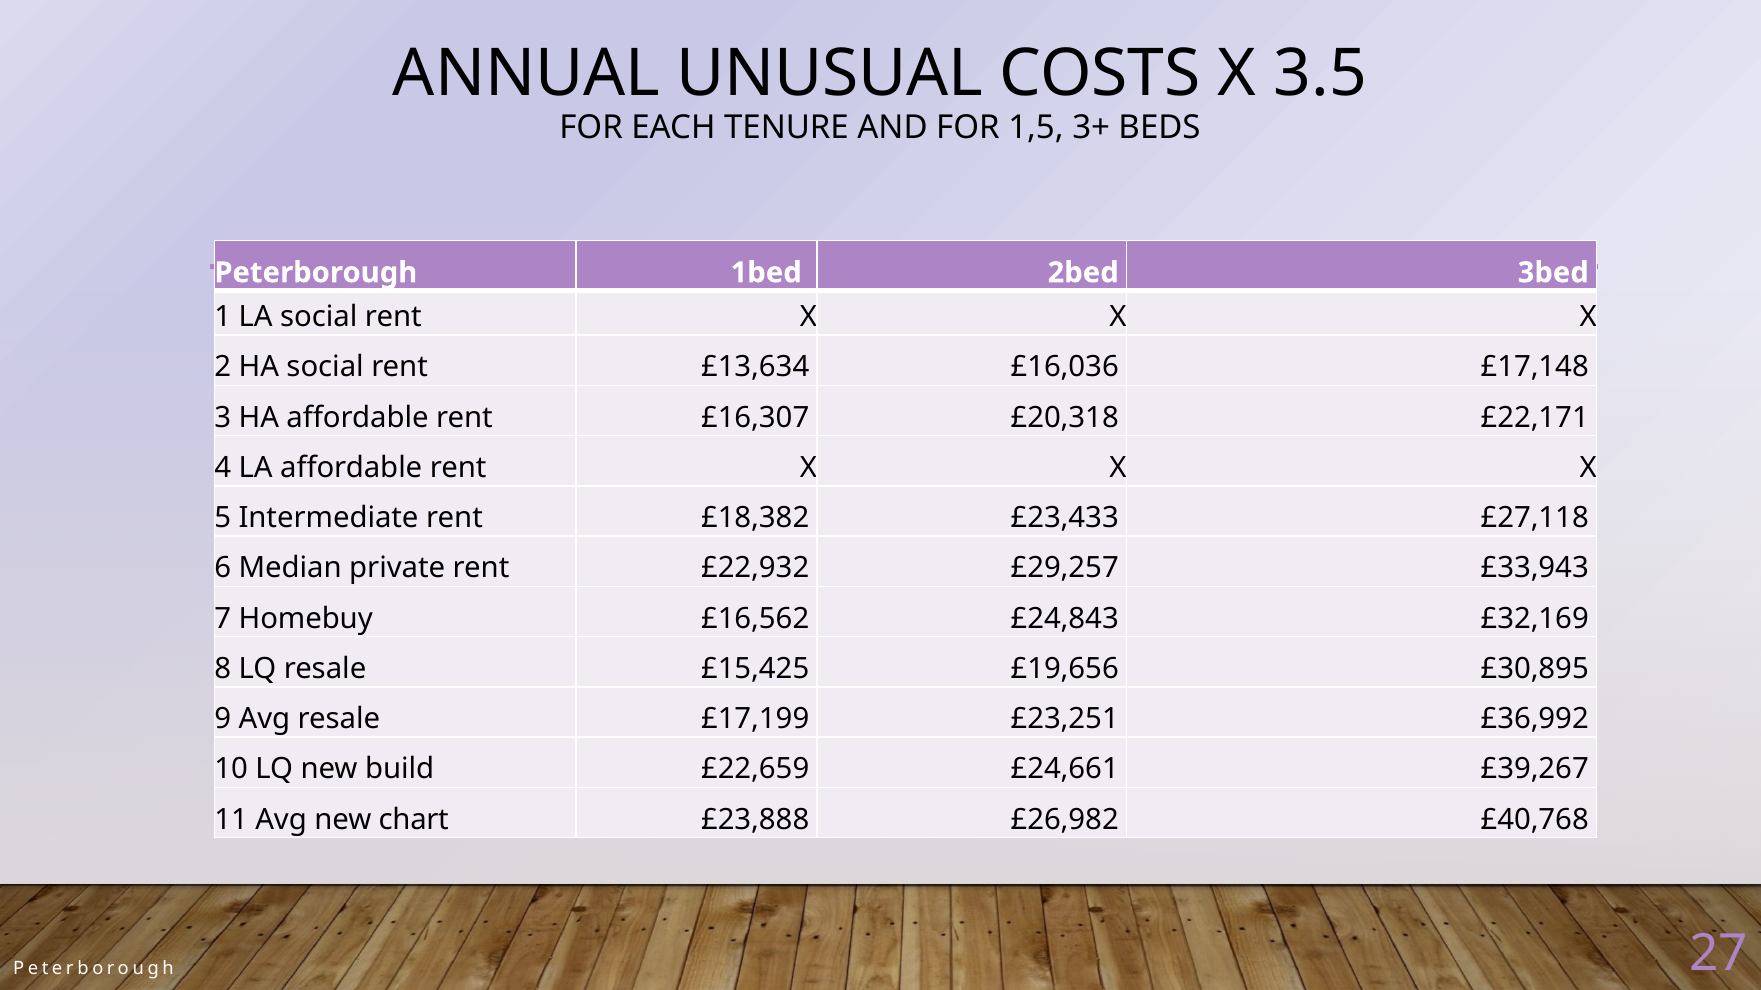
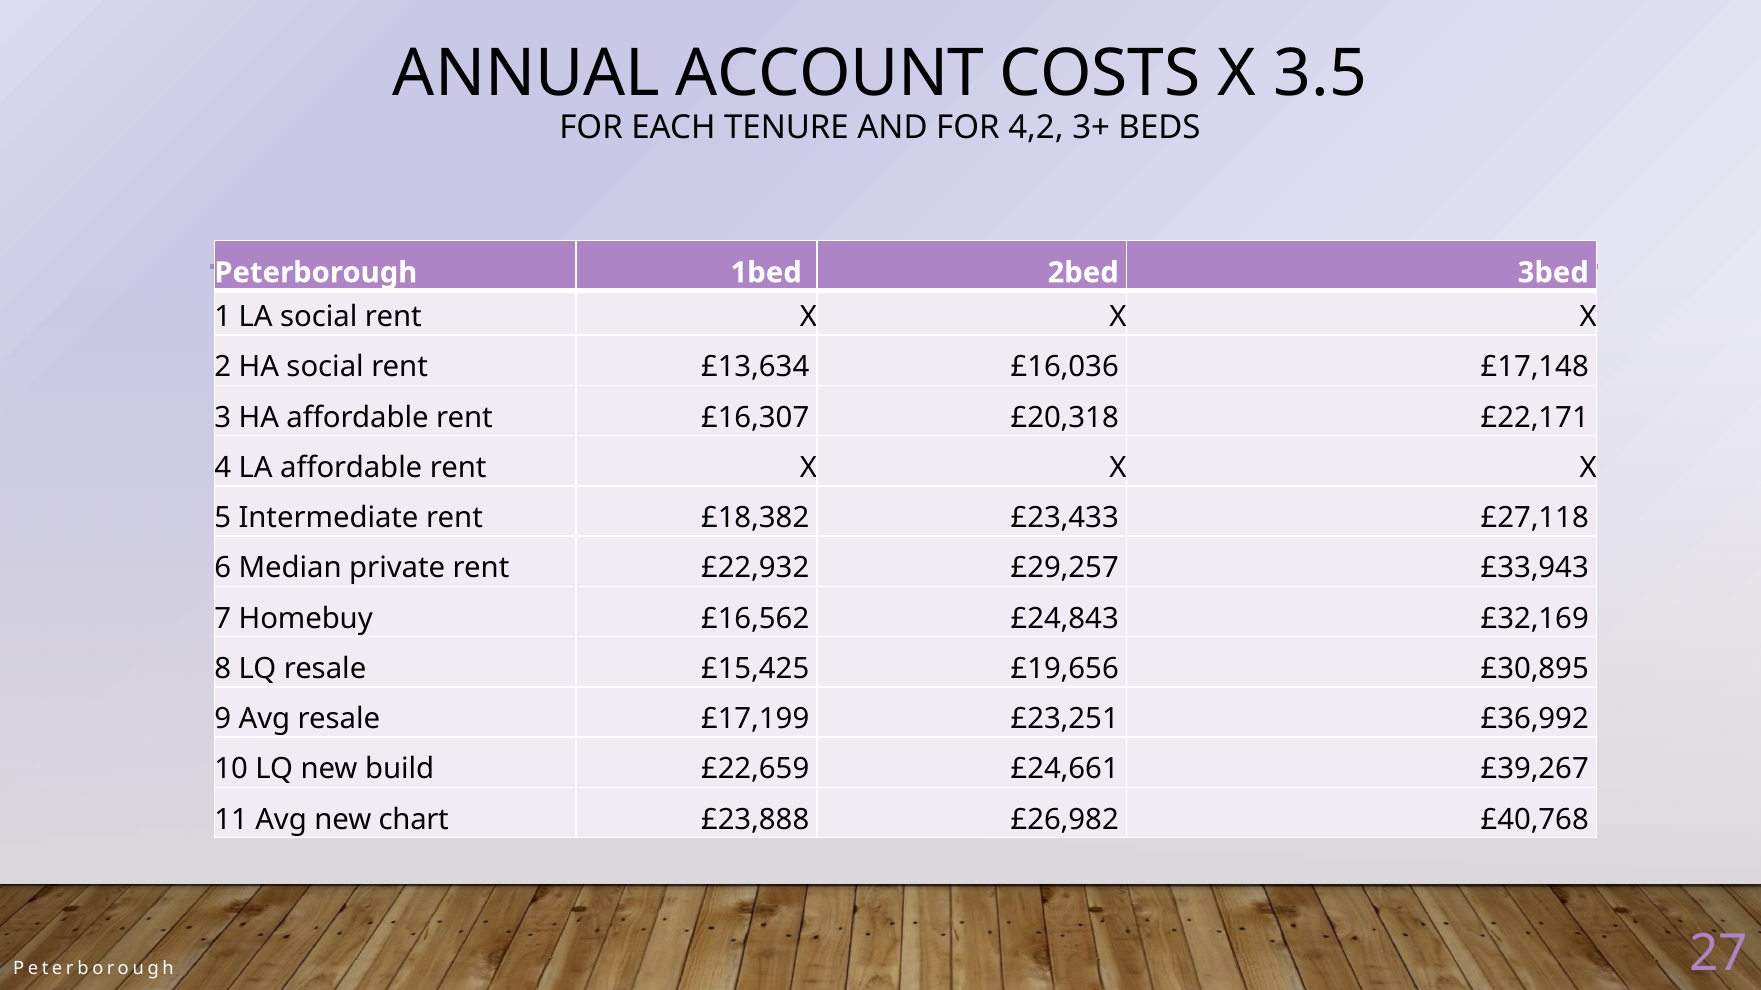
UNUSUAL: UNUSUAL -> ACCOUNT
1,5: 1,5 -> 4,2
